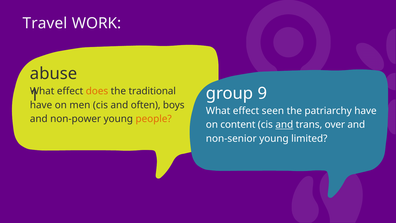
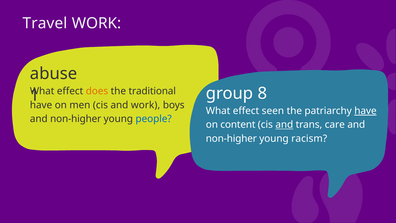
9: 9 -> 8
and often: often -> work
have at (365, 111) underline: none -> present
non-power at (76, 119): non-power -> non-higher
people colour: orange -> blue
over: over -> care
non-senior at (231, 138): non-senior -> non-higher
limited: limited -> racism
